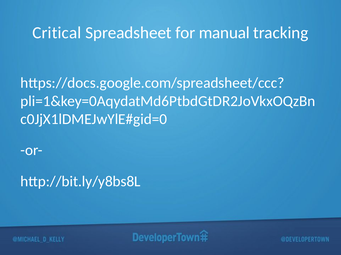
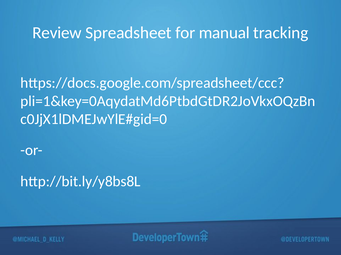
Critical: Critical -> Review
